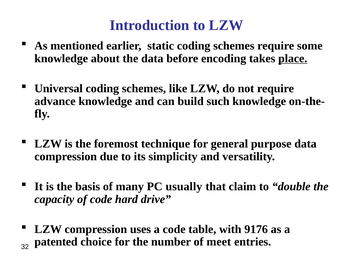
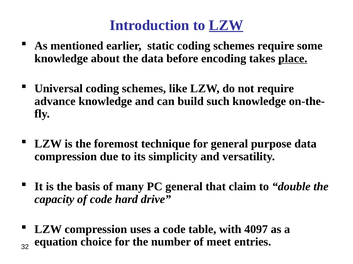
LZW at (226, 25) underline: none -> present
PC usually: usually -> general
9176: 9176 -> 4097
patented: patented -> equation
